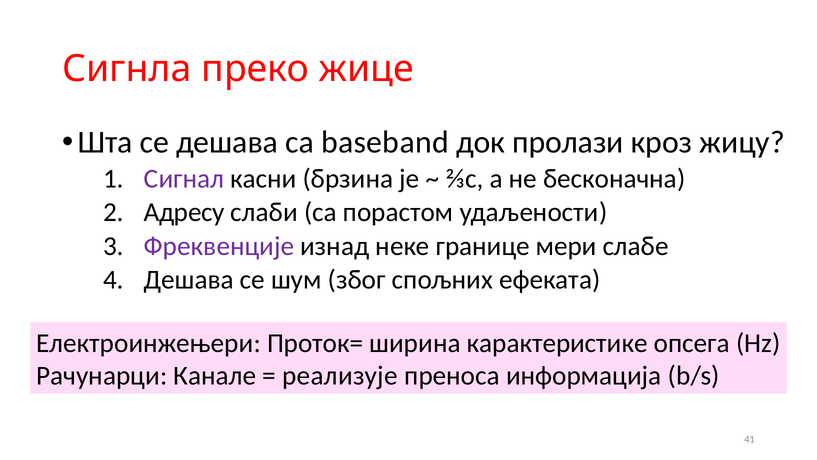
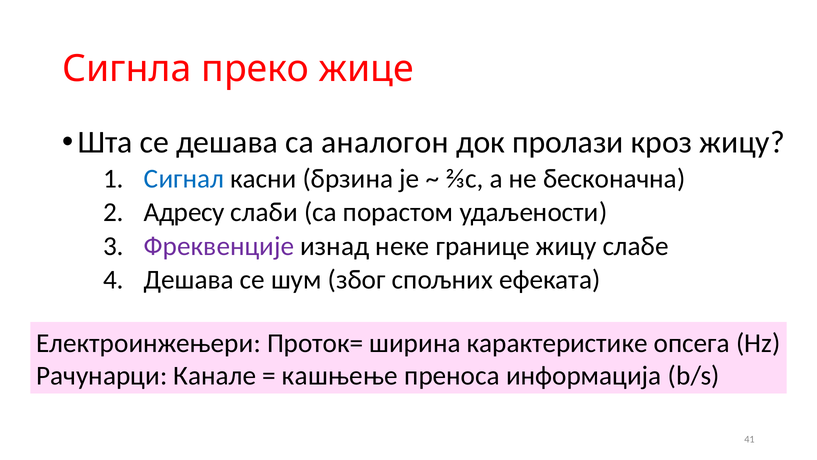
baseband: baseband -> аналогон
Сигнал colour: purple -> blue
границе мери: мери -> жицу
реализује: реализује -> кашњење
